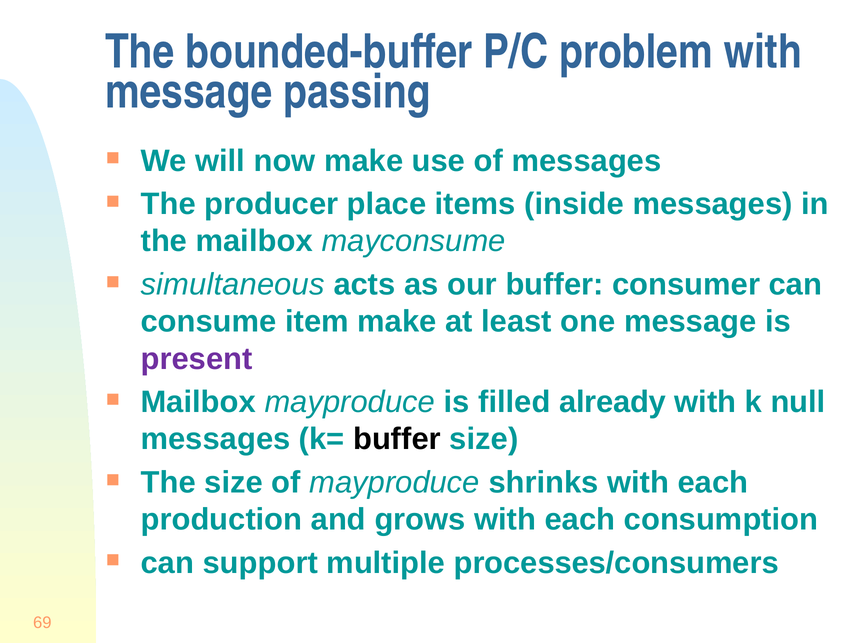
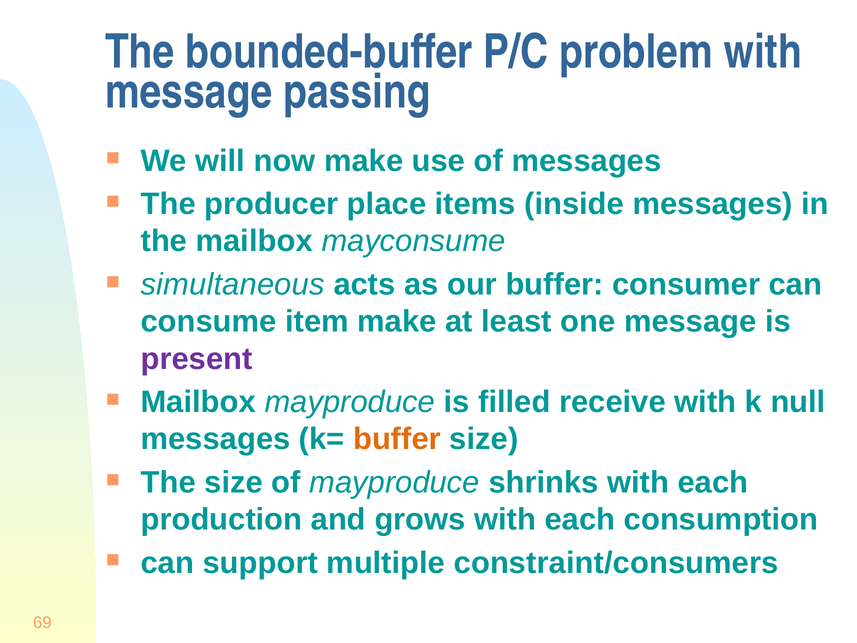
already: already -> receive
buffer at (397, 439) colour: black -> orange
processes/consumers: processes/consumers -> constraint/consumers
